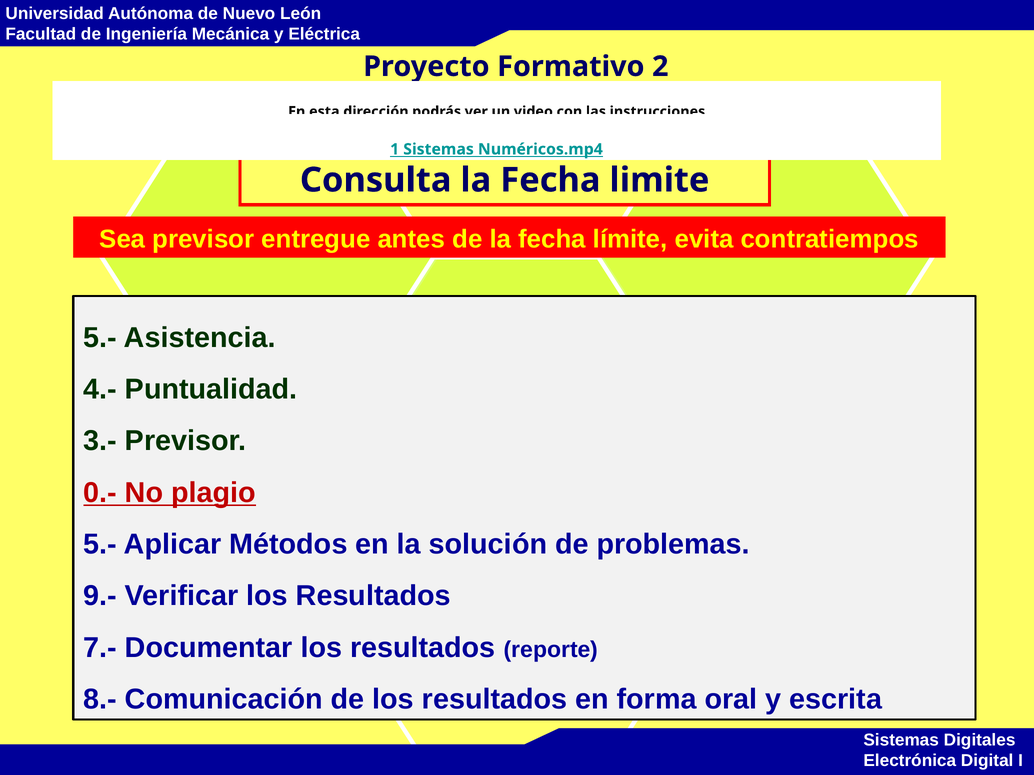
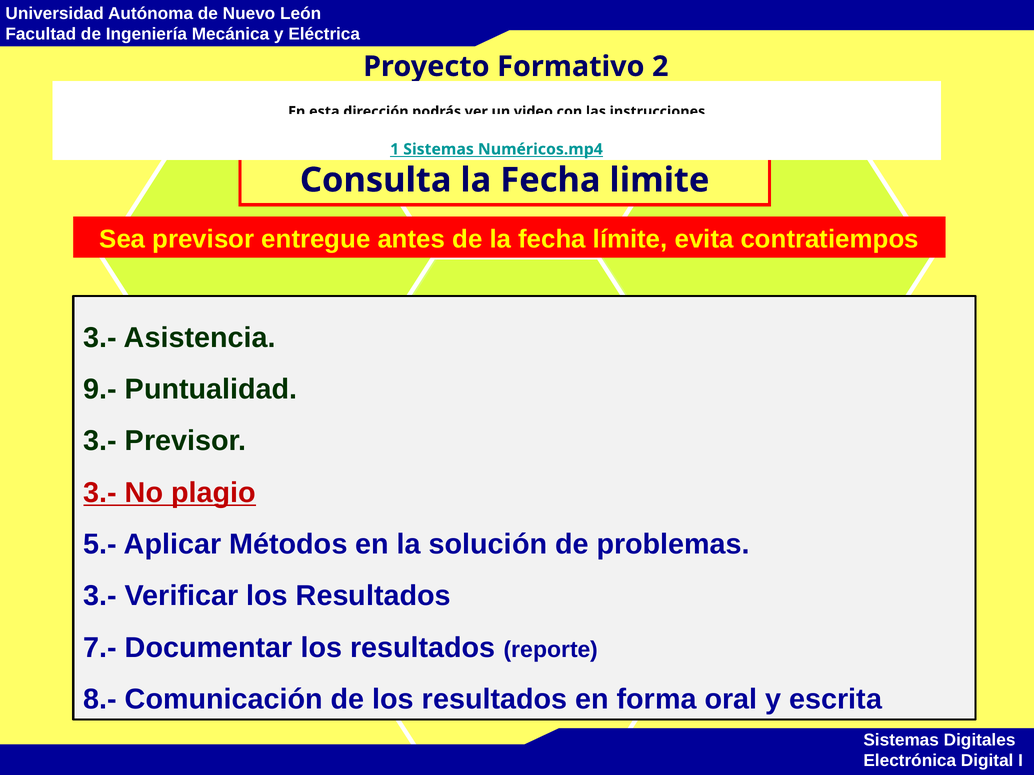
5.- at (100, 338): 5.- -> 3.-
4.-: 4.- -> 9.-
0.- at (100, 493): 0.- -> 3.-
9.- at (100, 596): 9.- -> 3.-
